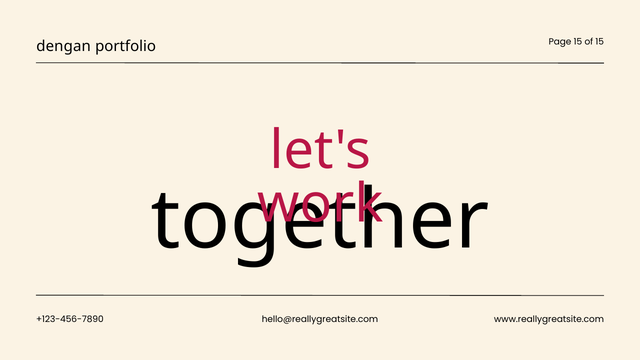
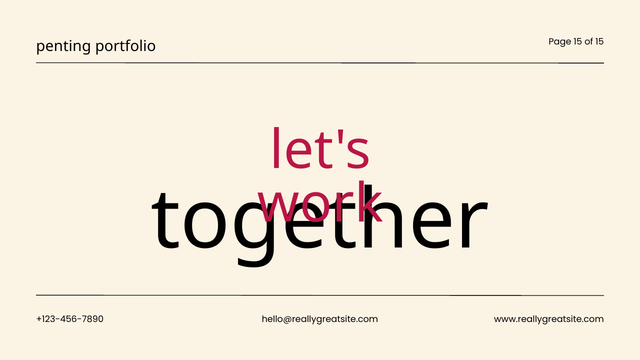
dengan: dengan -> penting
